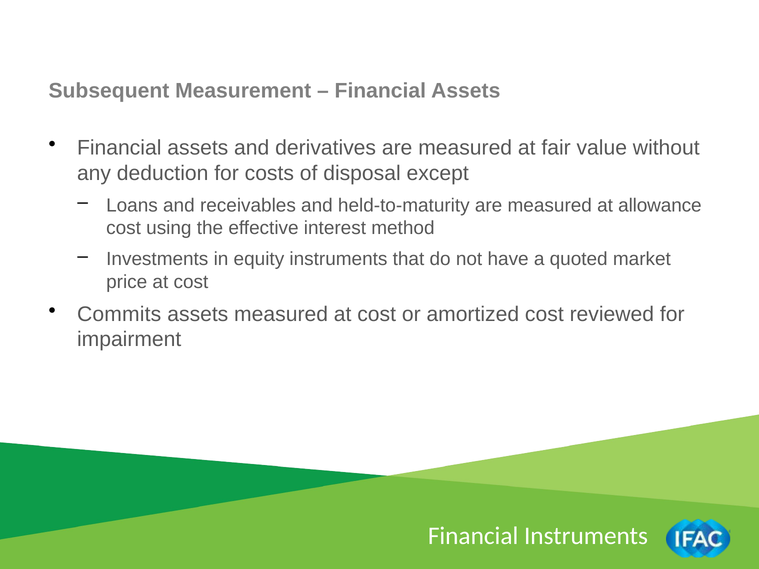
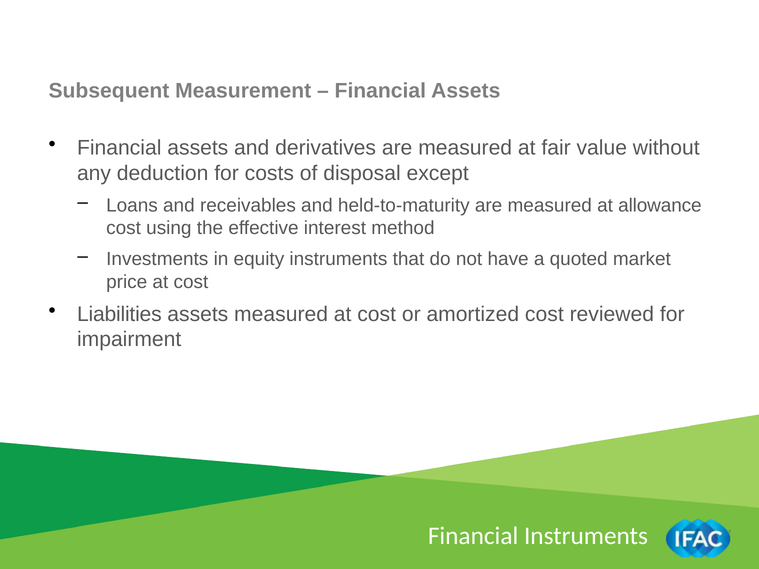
Commits: Commits -> Liabilities
